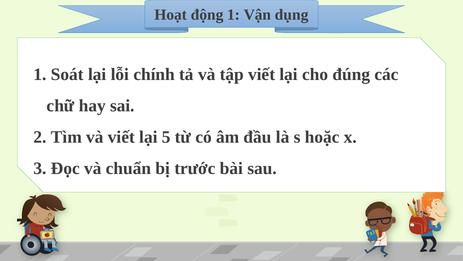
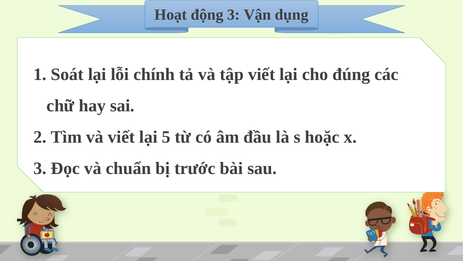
động 1: 1 -> 3
